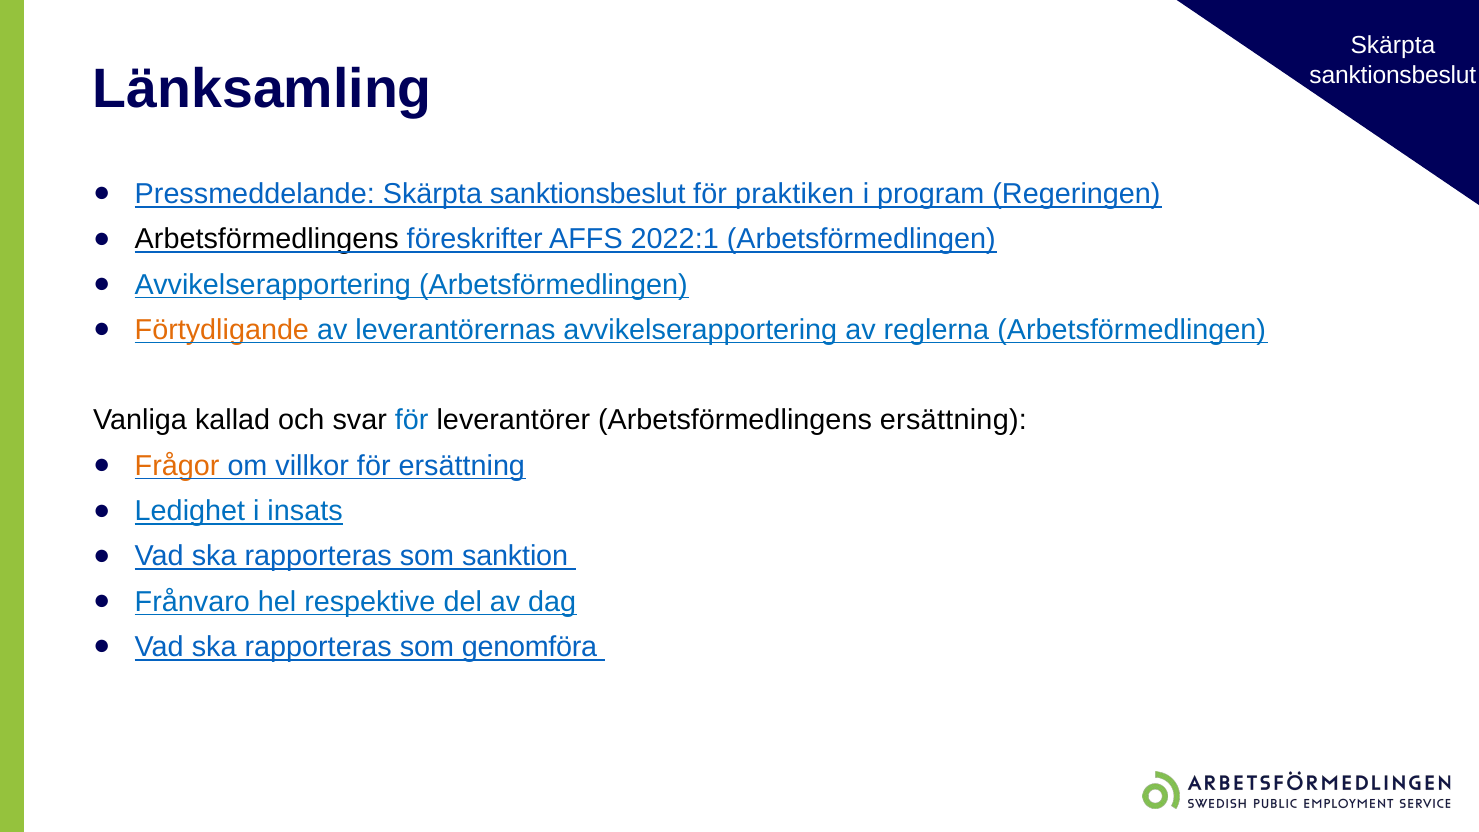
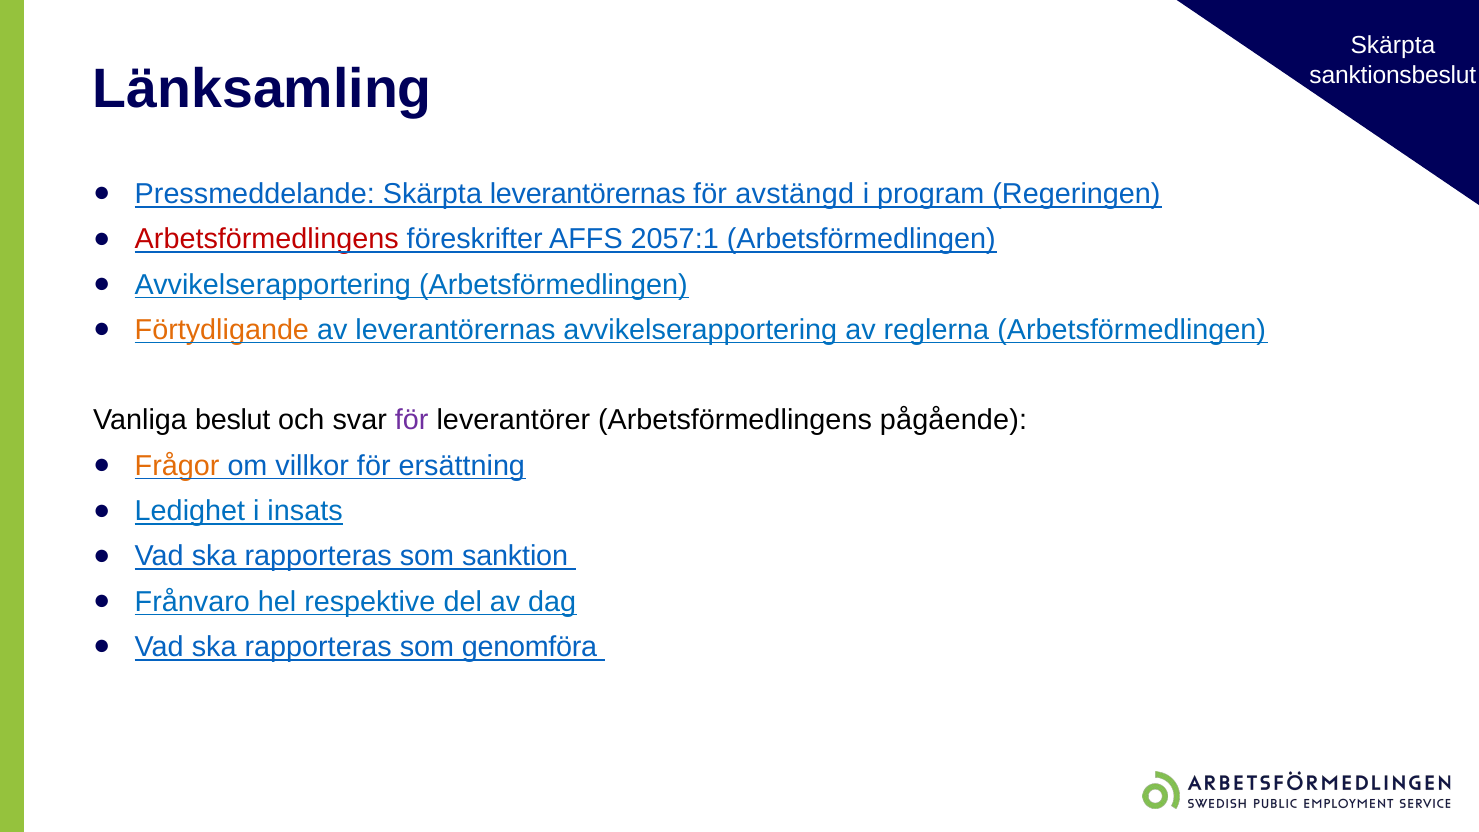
Pressmeddelande Skärpta sanktionsbeslut: sanktionsbeslut -> leverantörernas
praktiken: praktiken -> avstängd
Arbetsförmedlingens at (267, 239) colour: black -> red
2022:1: 2022:1 -> 2057:1
kallad: kallad -> beslut
för at (412, 420) colour: blue -> purple
Arbetsförmedlingens ersättning: ersättning -> pågående
